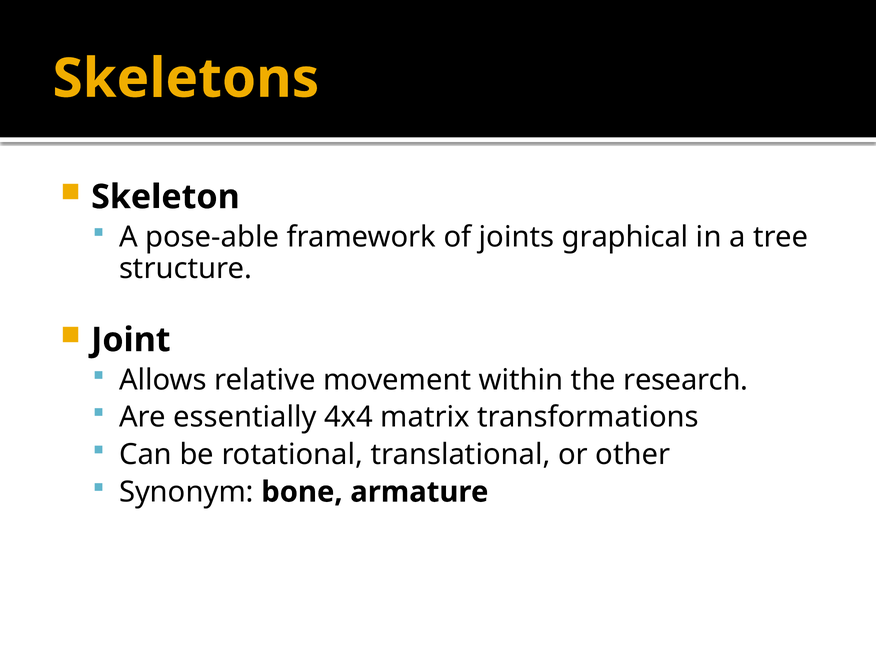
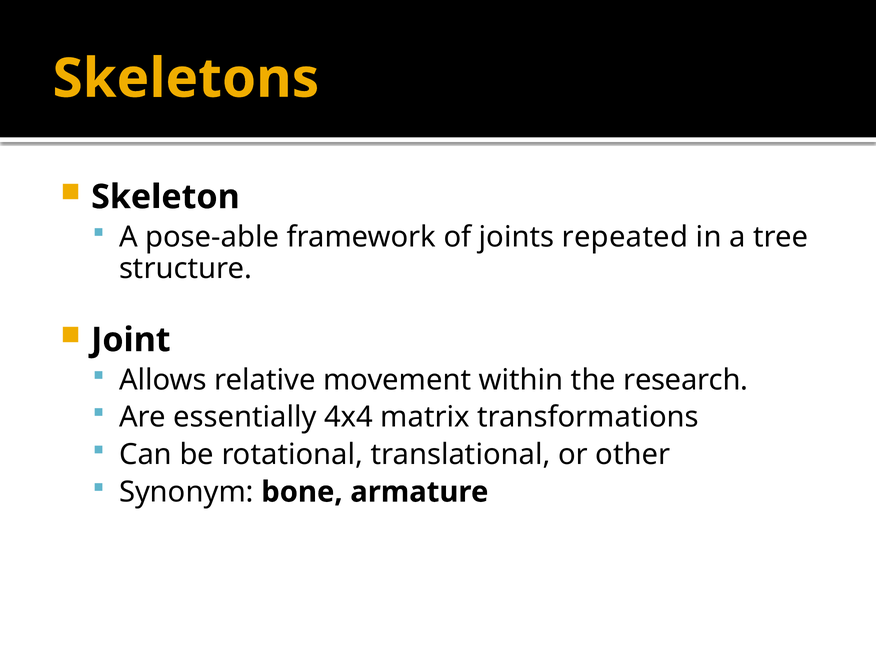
graphical: graphical -> repeated
